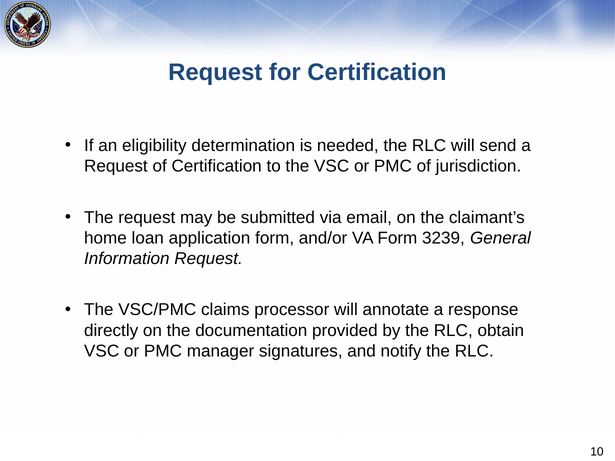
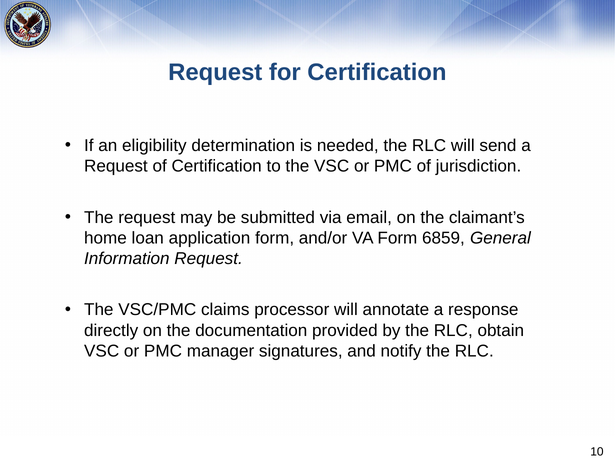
3239: 3239 -> 6859
